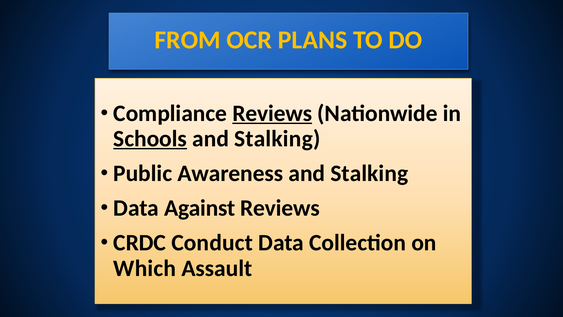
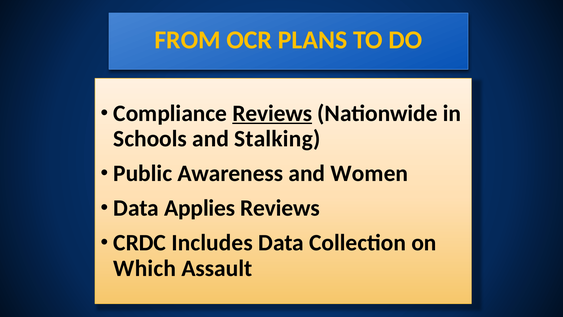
Schools underline: present -> none
Awareness and Stalking: Stalking -> Women
Against: Against -> Applies
Conduct: Conduct -> Includes
